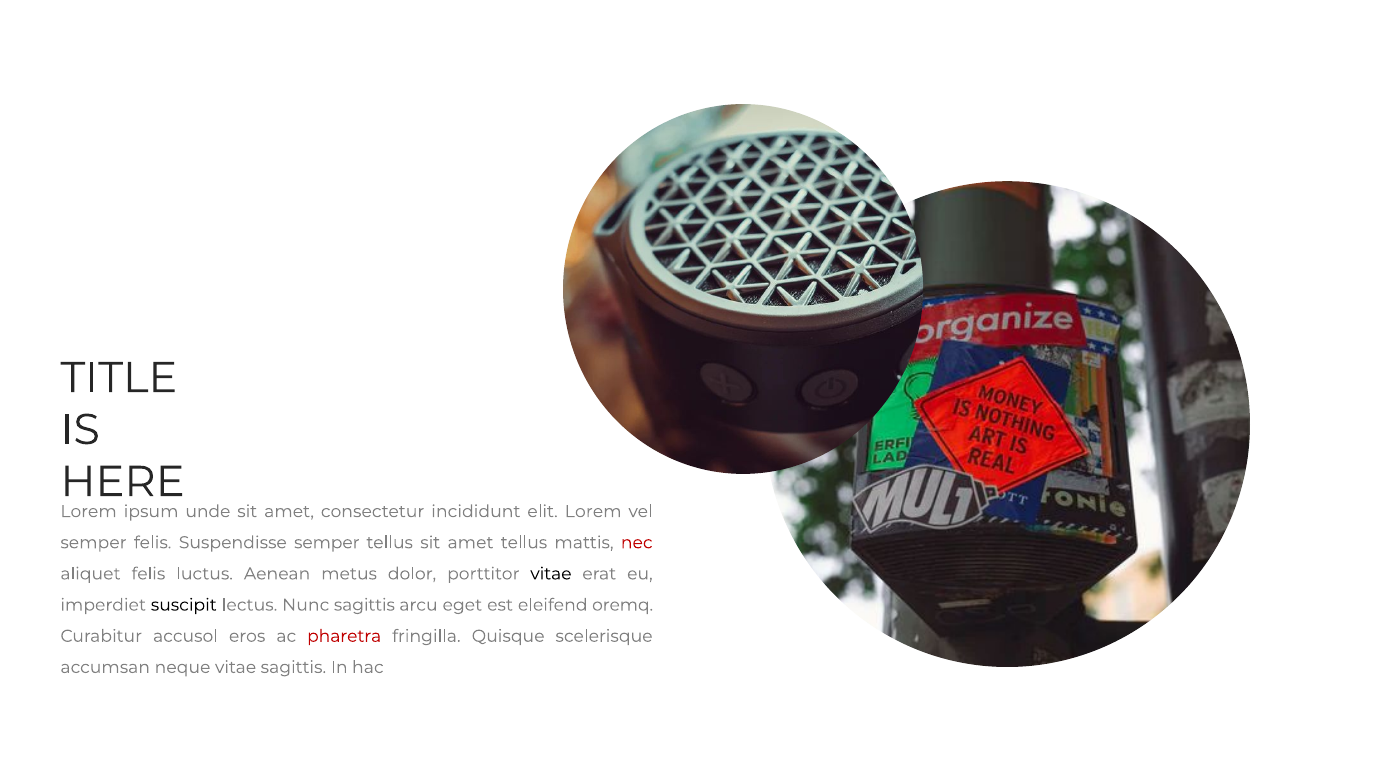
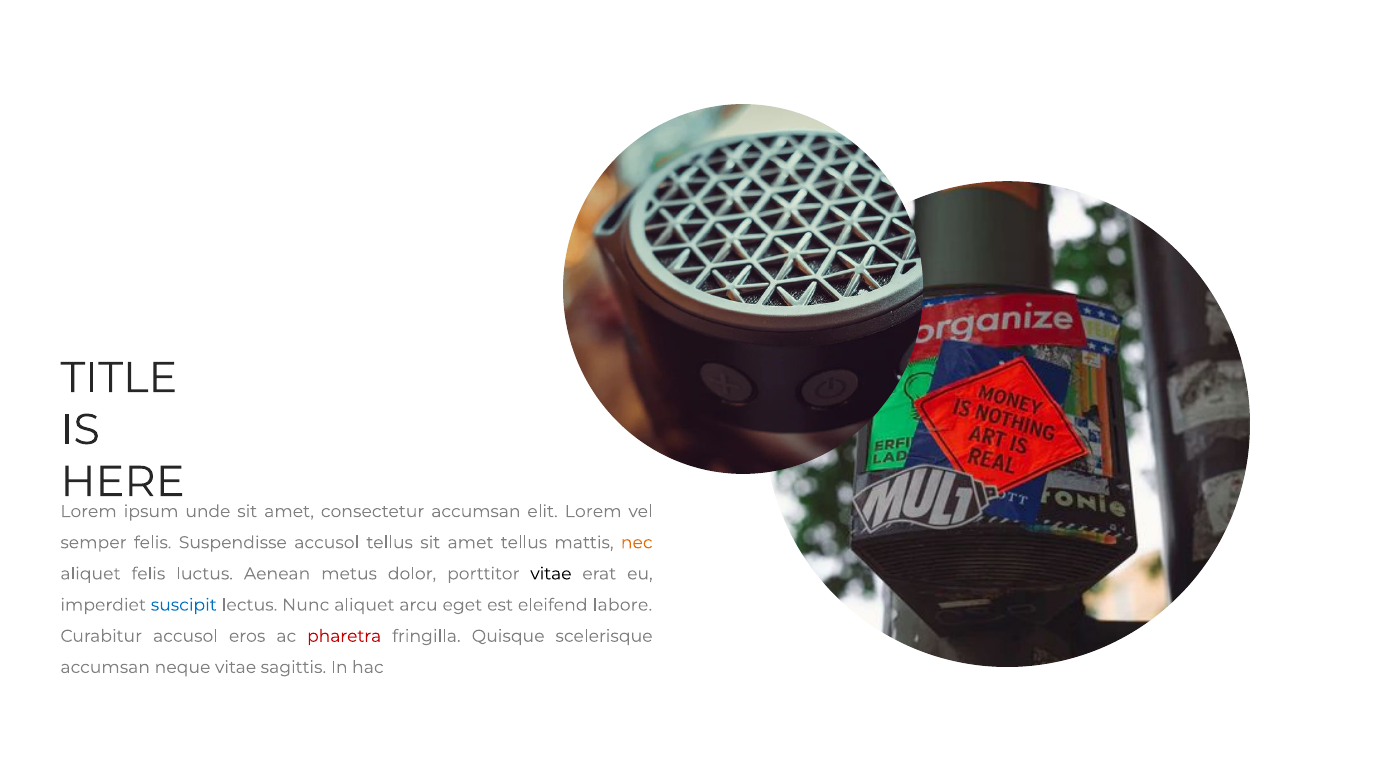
consectetur incididunt: incididunt -> accumsan
Suspendisse semper: semper -> accusol
nec colour: red -> orange
suscipit colour: black -> blue
Nunc sagittis: sagittis -> aliquet
oremq: oremq -> labore
